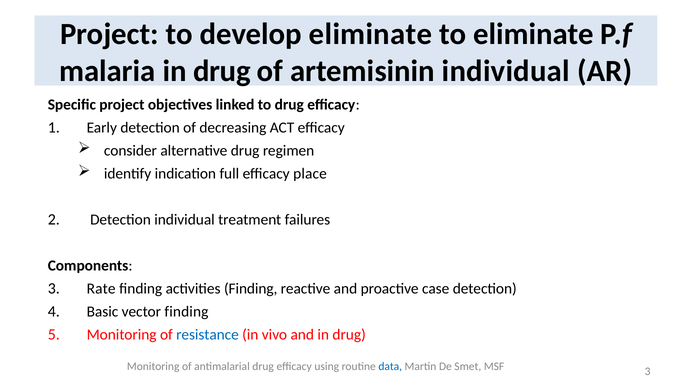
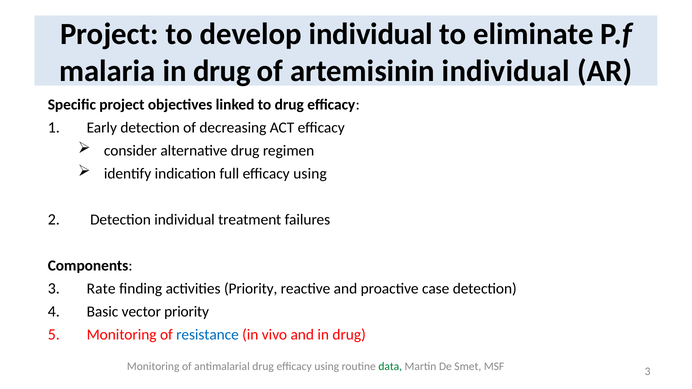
develop eliminate: eliminate -> individual
full efficacy place: place -> using
activities Finding: Finding -> Priority
vector finding: finding -> priority
data colour: blue -> green
